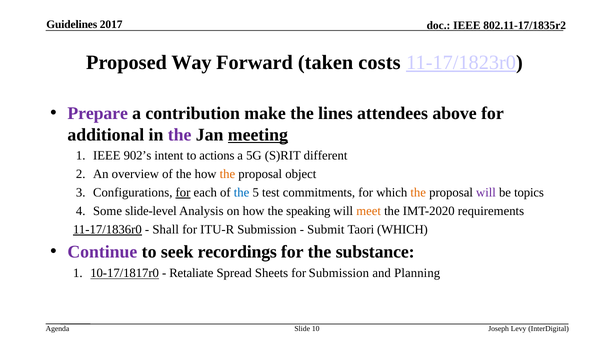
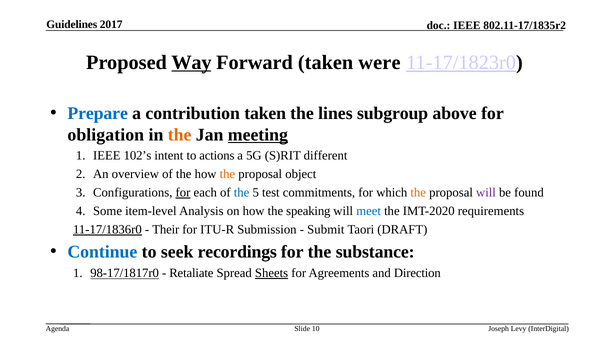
Way underline: none -> present
costs: costs -> were
Prepare colour: purple -> blue
contribution make: make -> taken
attendees: attendees -> subgroup
additional: additional -> obligation
the at (180, 134) colour: purple -> orange
902’s: 902’s -> 102’s
topics: topics -> found
slide-level: slide-level -> item-level
meet colour: orange -> blue
Shall: Shall -> Their
Taori WHICH: WHICH -> DRAFT
Continue colour: purple -> blue
10-17/1817r0: 10-17/1817r0 -> 98-17/1817r0
Sheets underline: none -> present
for Submission: Submission -> Agreements
Planning: Planning -> Direction
